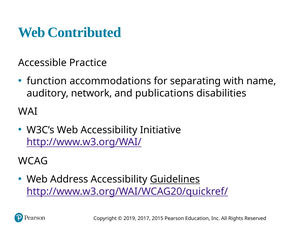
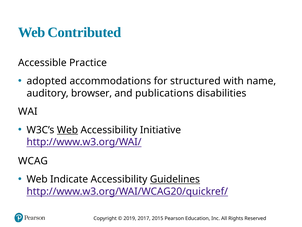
function: function -> adopted
separating: separating -> structured
network: network -> browser
Web at (67, 130) underline: none -> present
Address: Address -> Indicate
